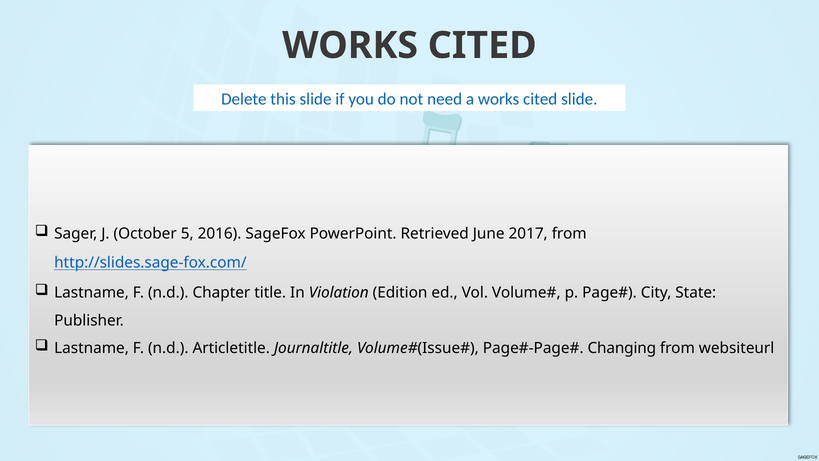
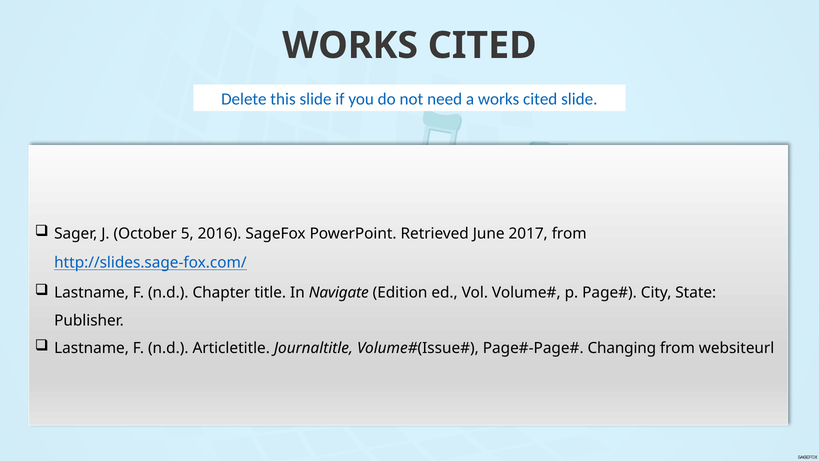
Violation: Violation -> Navigate
